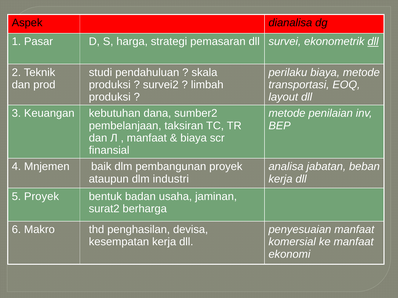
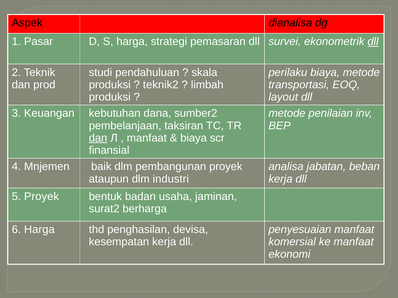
survei2: survei2 -> teknik2
dan at (98, 138) underline: none -> present
6 Makro: Makro -> Harga
